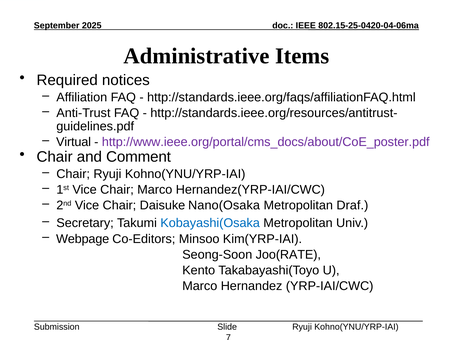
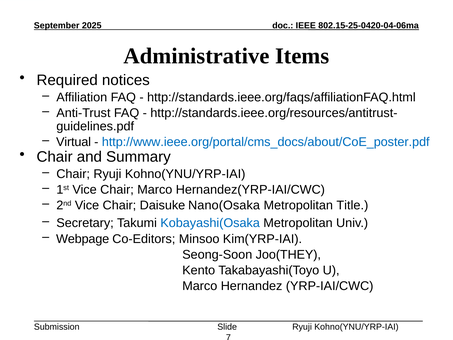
http://www.ieee.org/portal/cms_docs/about/CoE_poster.pdf colour: purple -> blue
Comment: Comment -> Summary
Draf: Draf -> Title
Joo(RATE: Joo(RATE -> Joo(THEY
